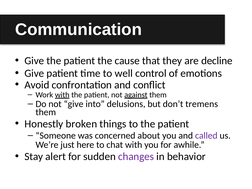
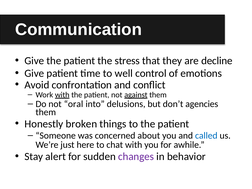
cause: cause -> stress
not give: give -> oral
tremens: tremens -> agencies
called colour: purple -> blue
